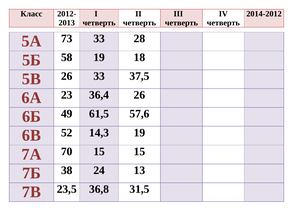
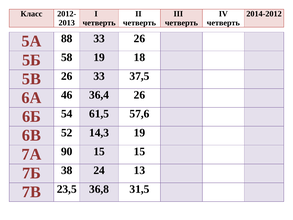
73: 73 -> 88
33 28: 28 -> 26
23: 23 -> 46
49: 49 -> 54
70: 70 -> 90
